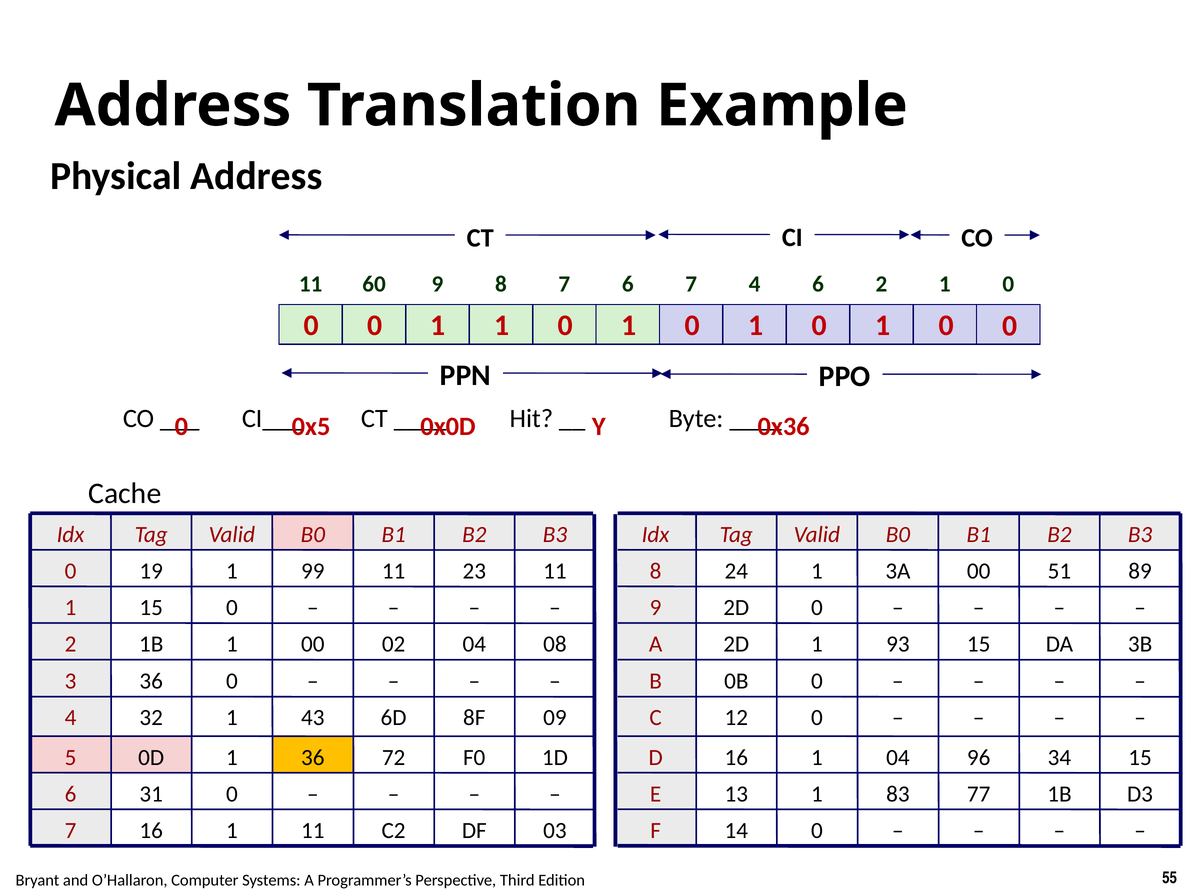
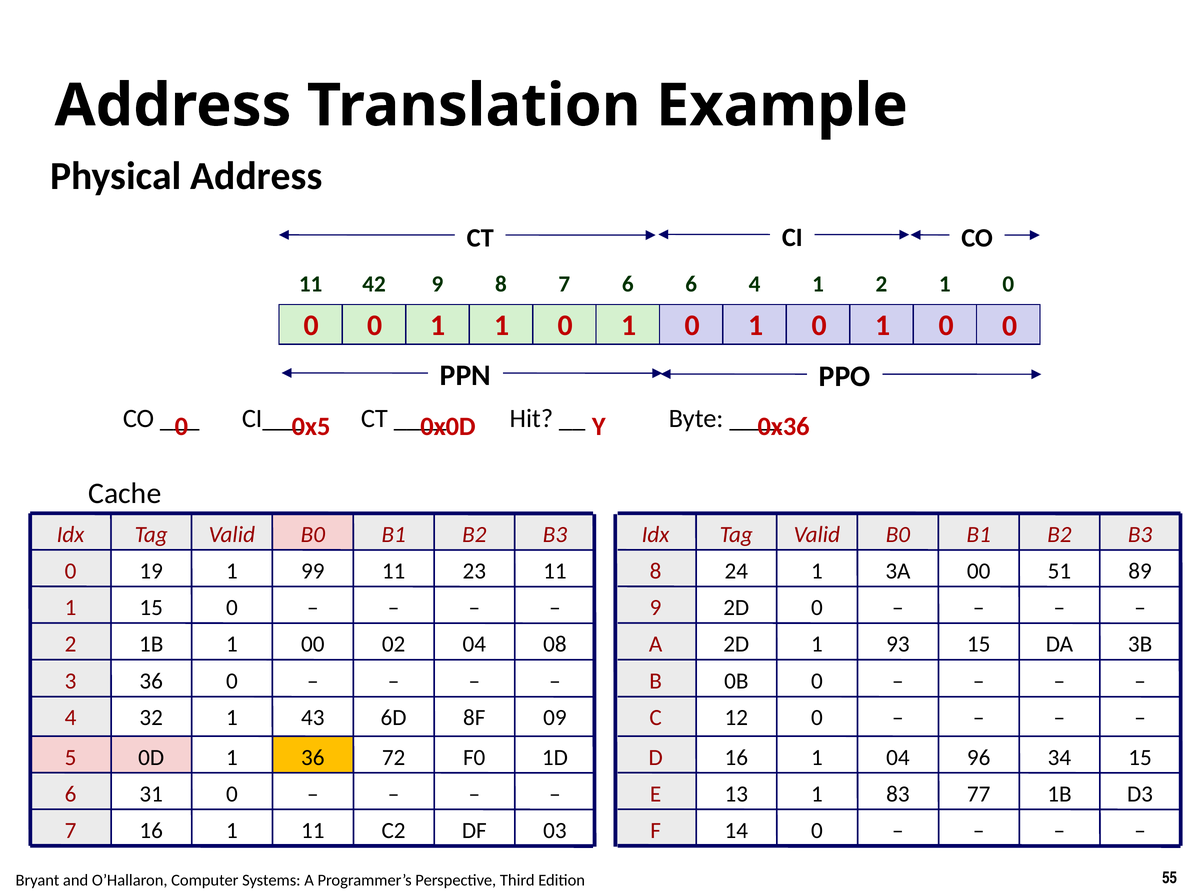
60: 60 -> 42
6 7: 7 -> 6
4 6: 6 -> 1
